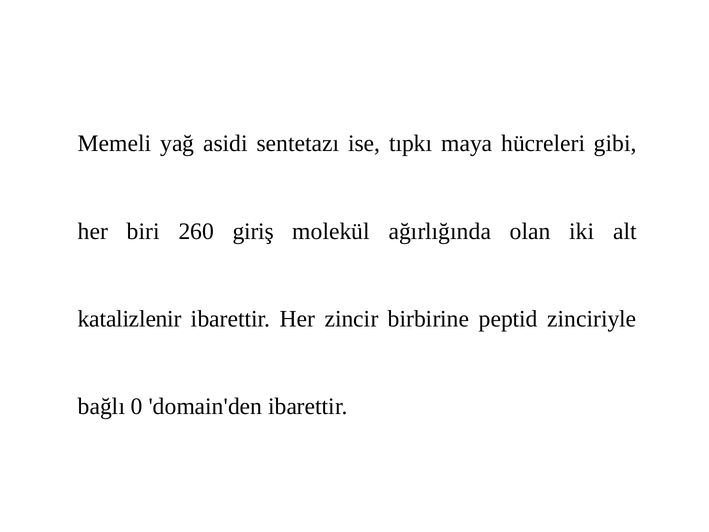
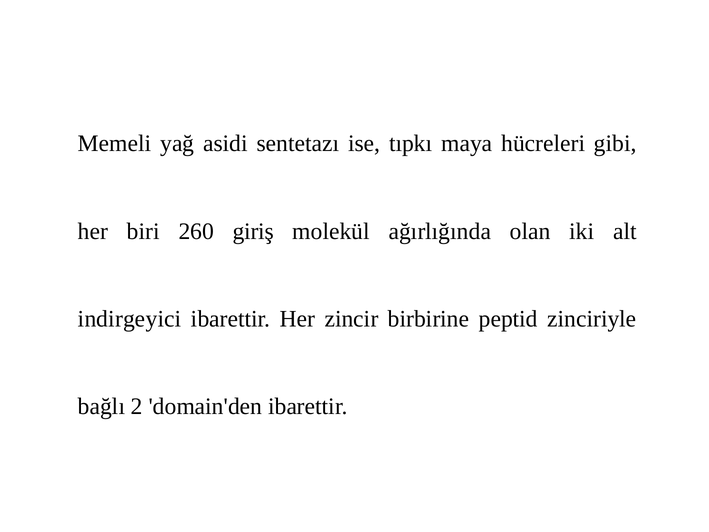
katalizlenir: katalizlenir -> indirgeyici
0: 0 -> 2
